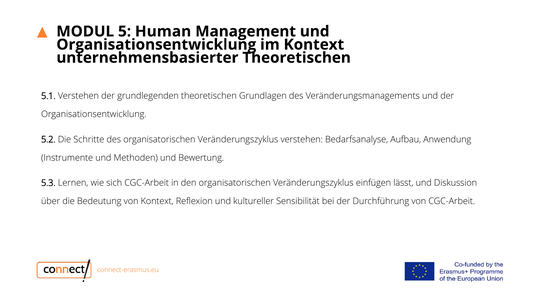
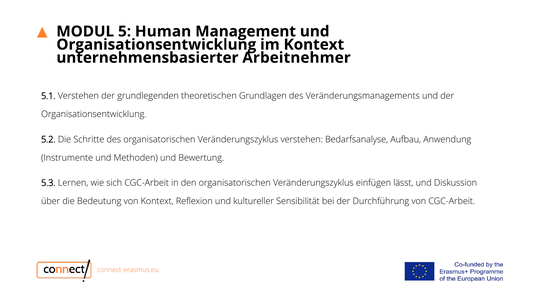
unternehmensbasierter Theoretischen: Theoretischen -> Arbeitnehmer
